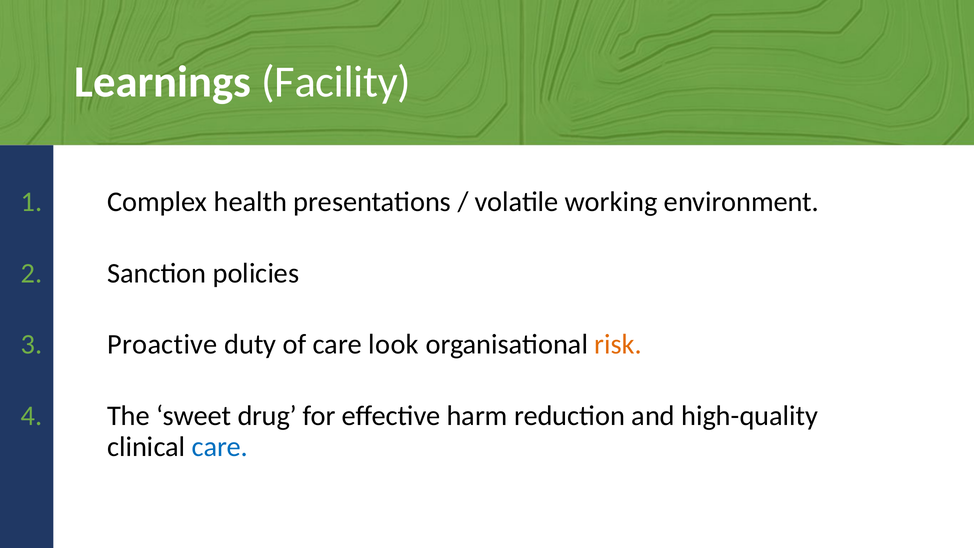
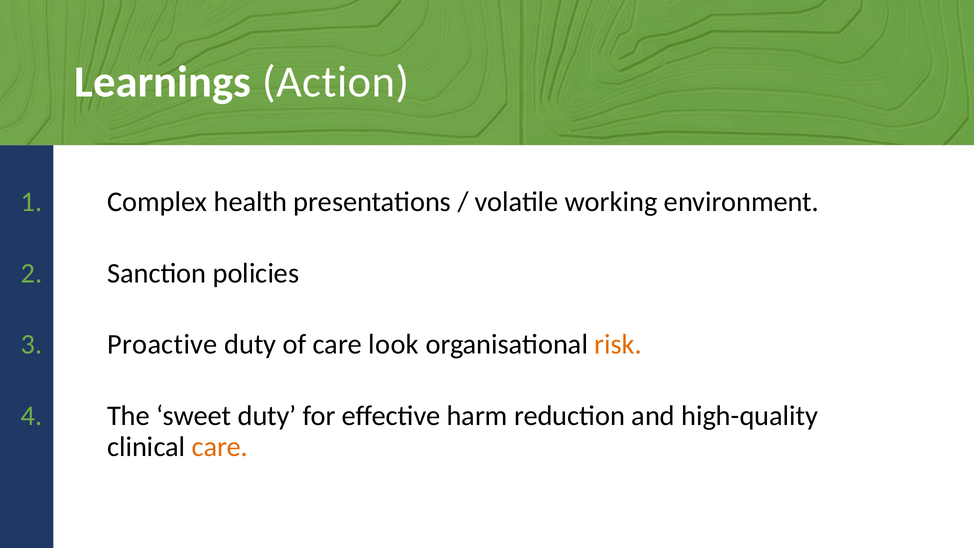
Facility: Facility -> Action
sweet drug: drug -> duty
care at (220, 447) colour: blue -> orange
